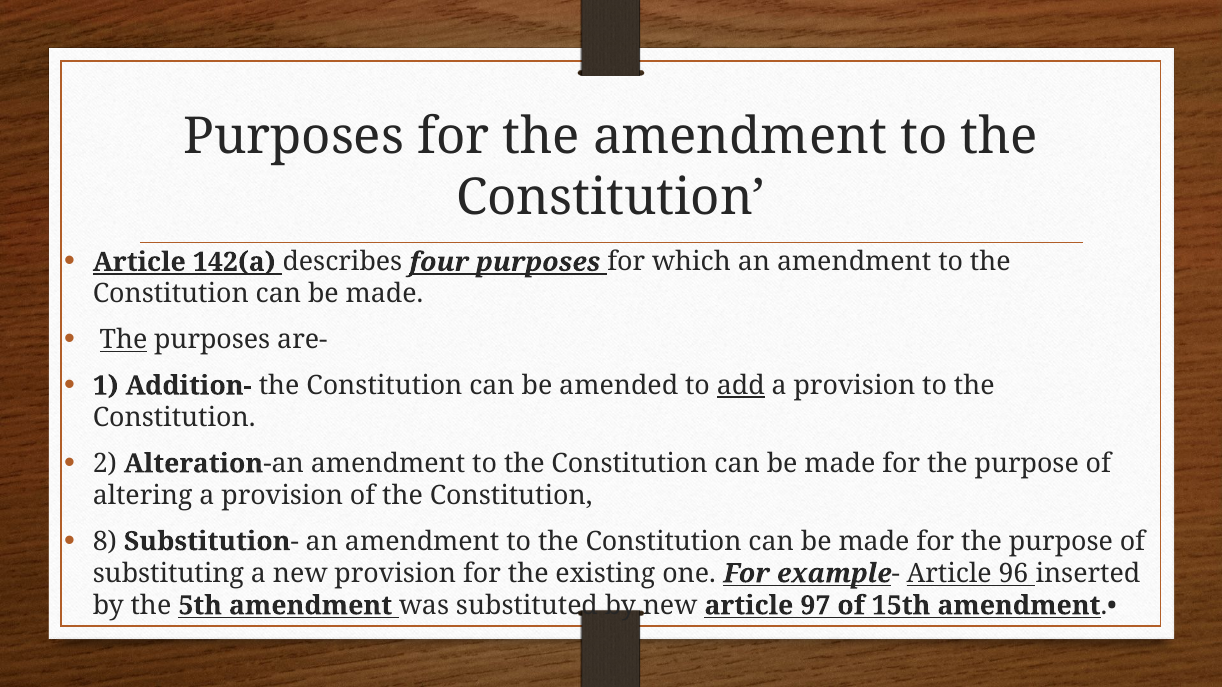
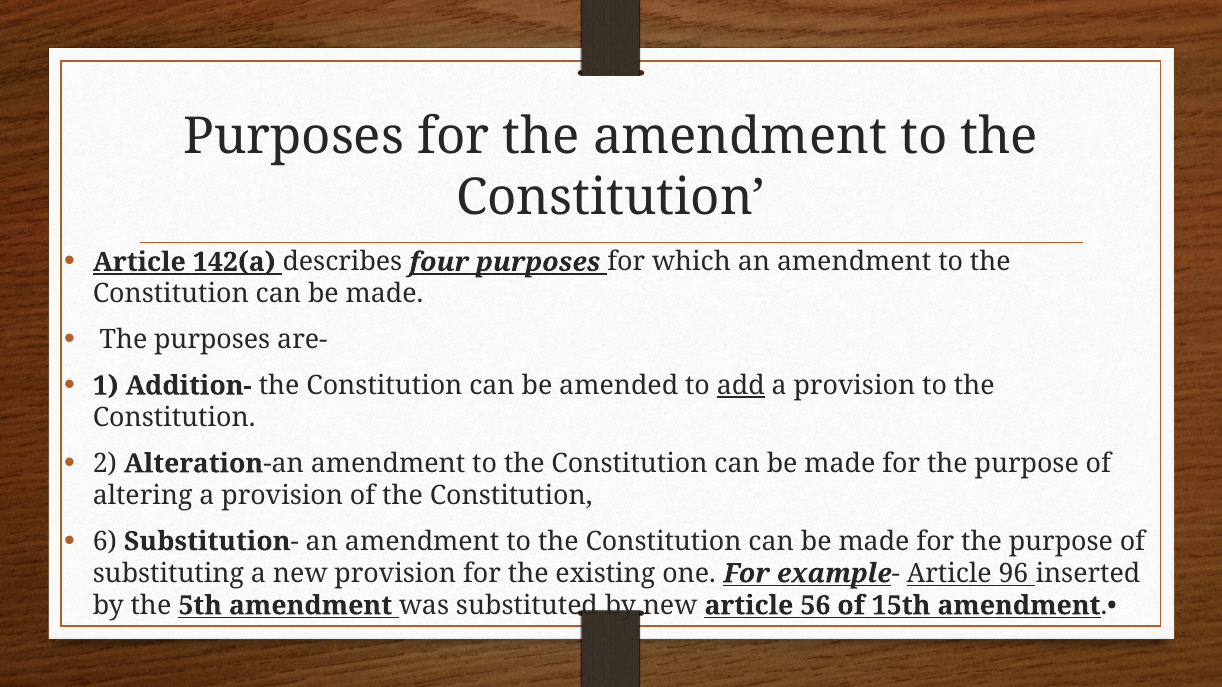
The at (124, 340) underline: present -> none
8: 8 -> 6
97: 97 -> 56
